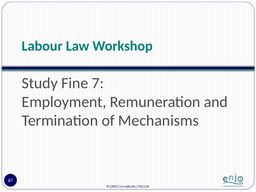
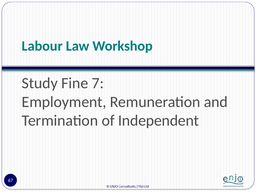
Mechanisms: Mechanisms -> Independent
